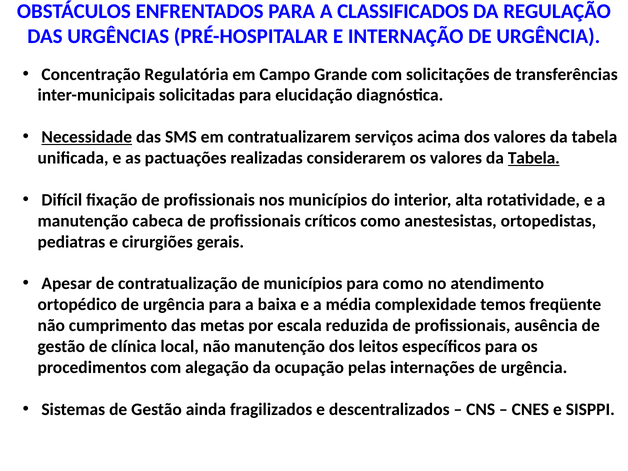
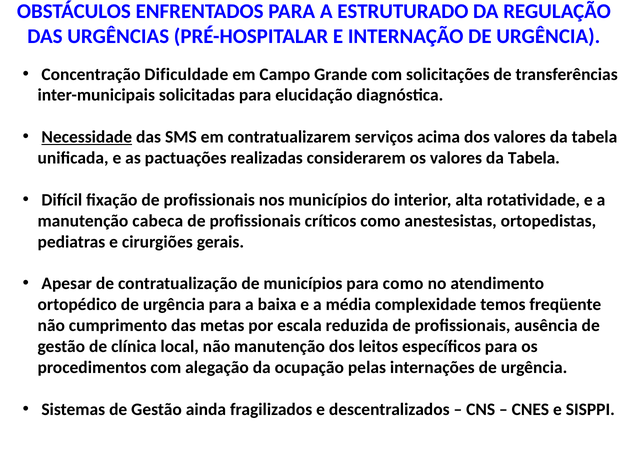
CLASSIFICADOS: CLASSIFICADOS -> ESTRUTURADO
Regulatória: Regulatória -> Dificuldade
Tabela at (534, 158) underline: present -> none
